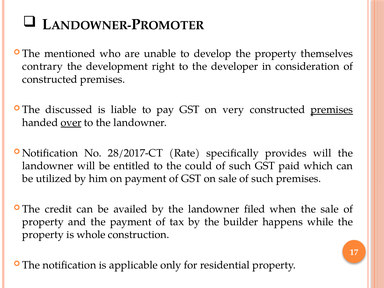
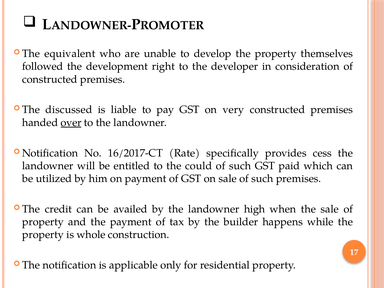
mentioned: mentioned -> equivalent
contrary: contrary -> followed
premises at (332, 110) underline: present -> none
28/2017-CT: 28/2017-CT -> 16/2017-CT
provides will: will -> cess
filed: filed -> high
